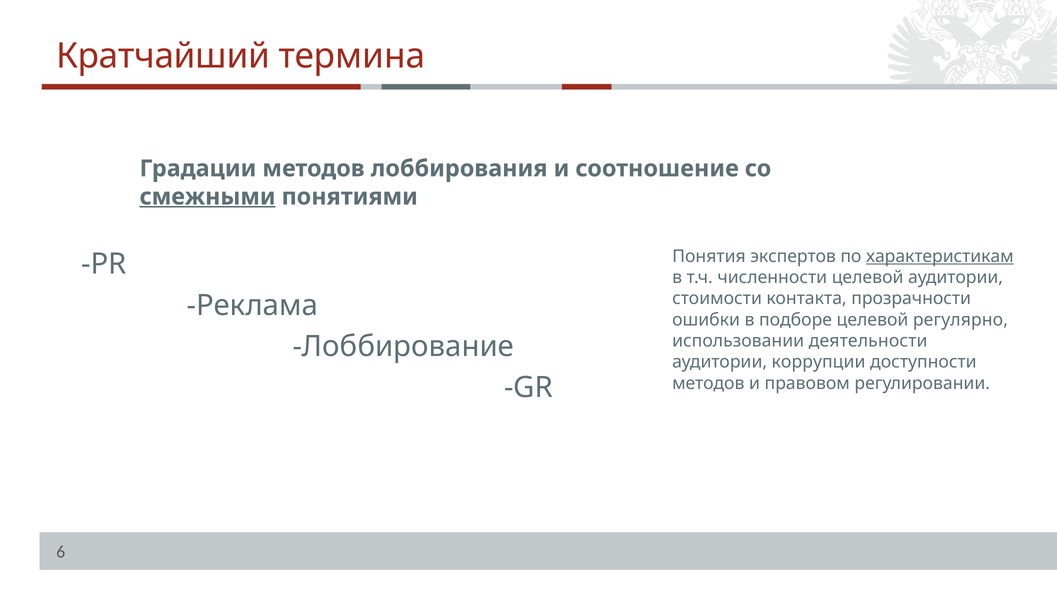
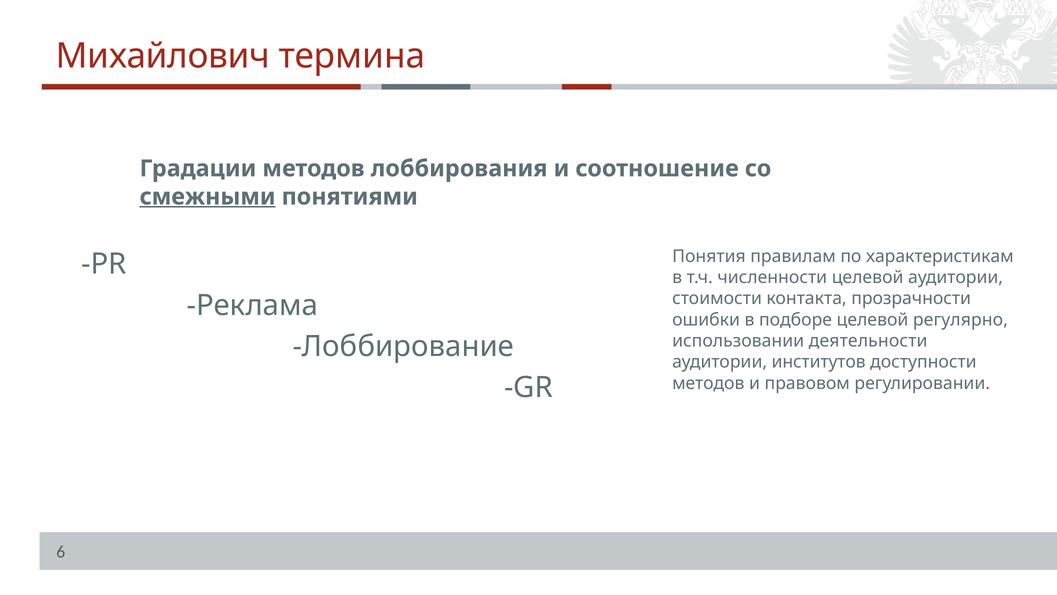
Кратчайший: Кратчайший -> Михайлович
экспертов: экспертов -> правилам
характеристикам underline: present -> none
коррупции: коррупции -> институтов
